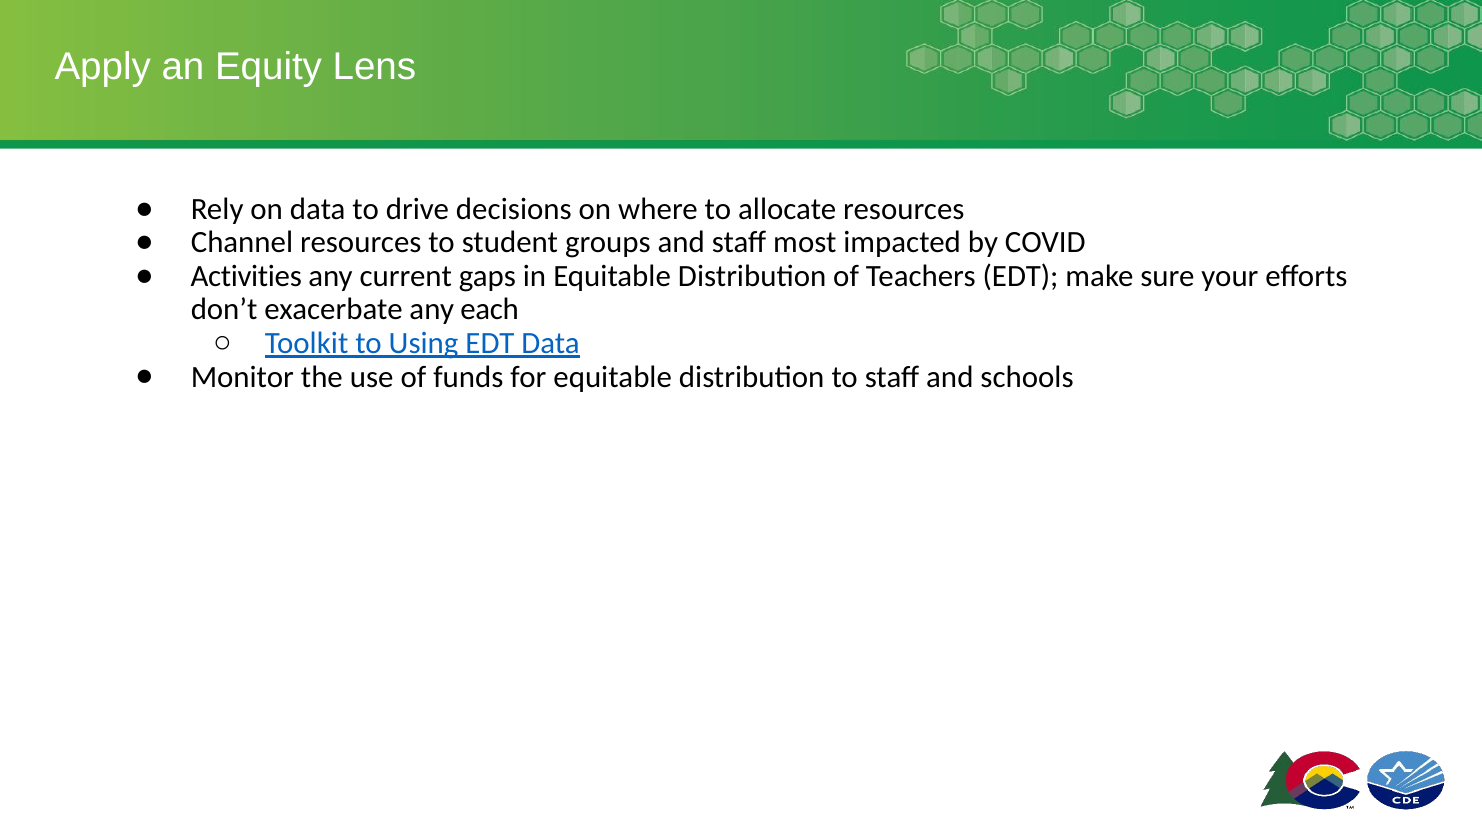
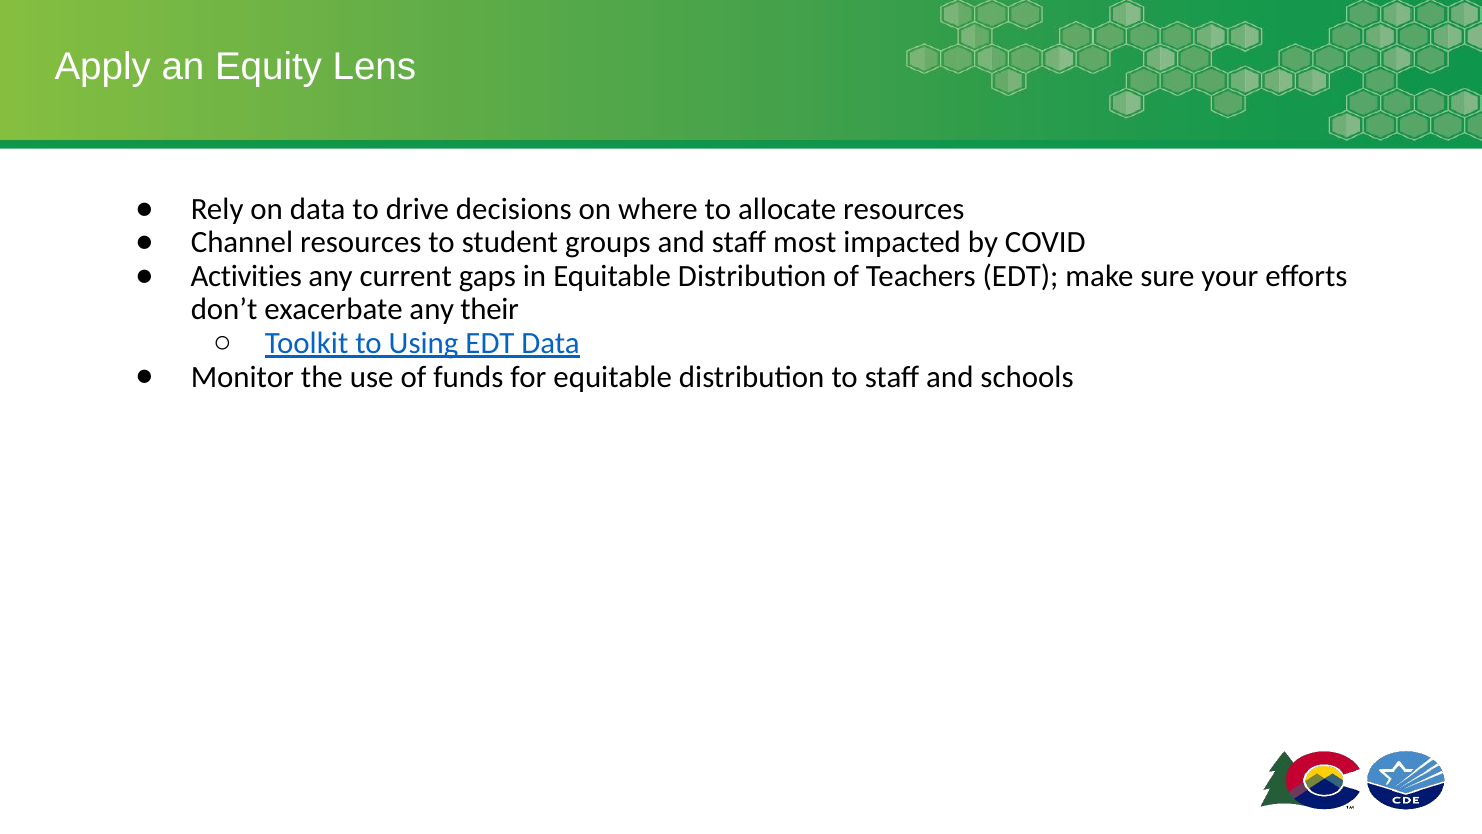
each: each -> their
